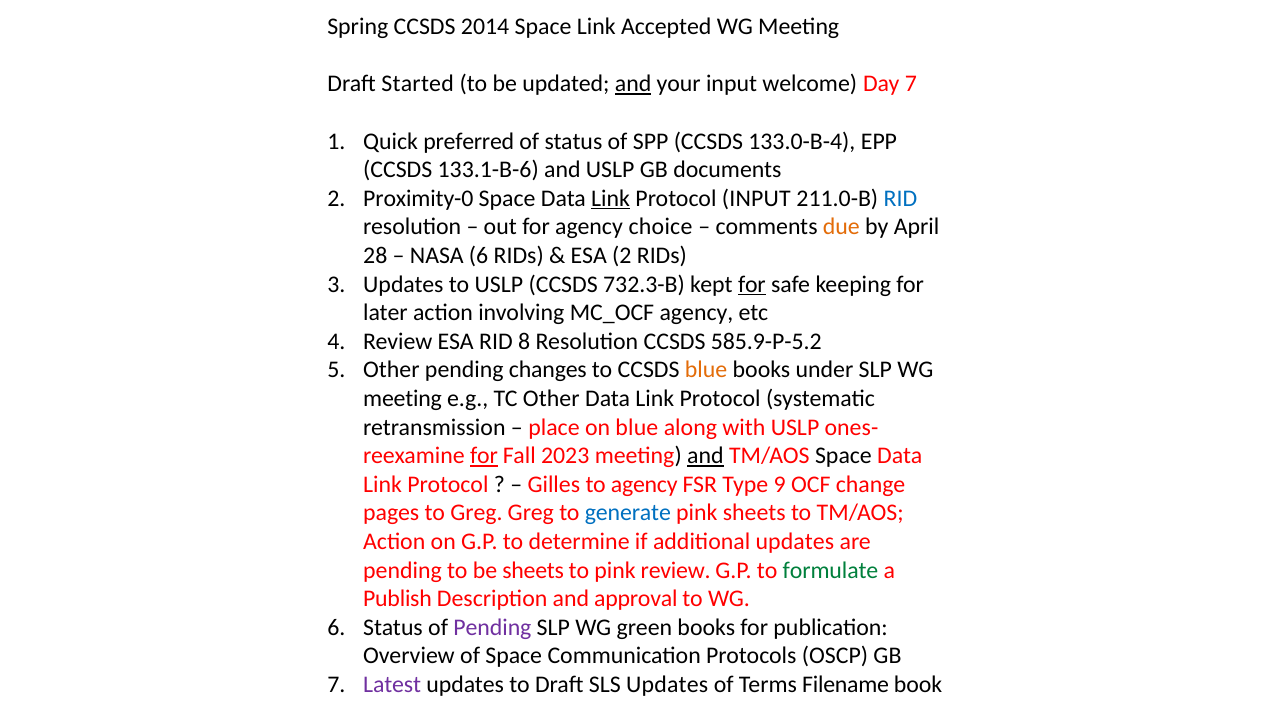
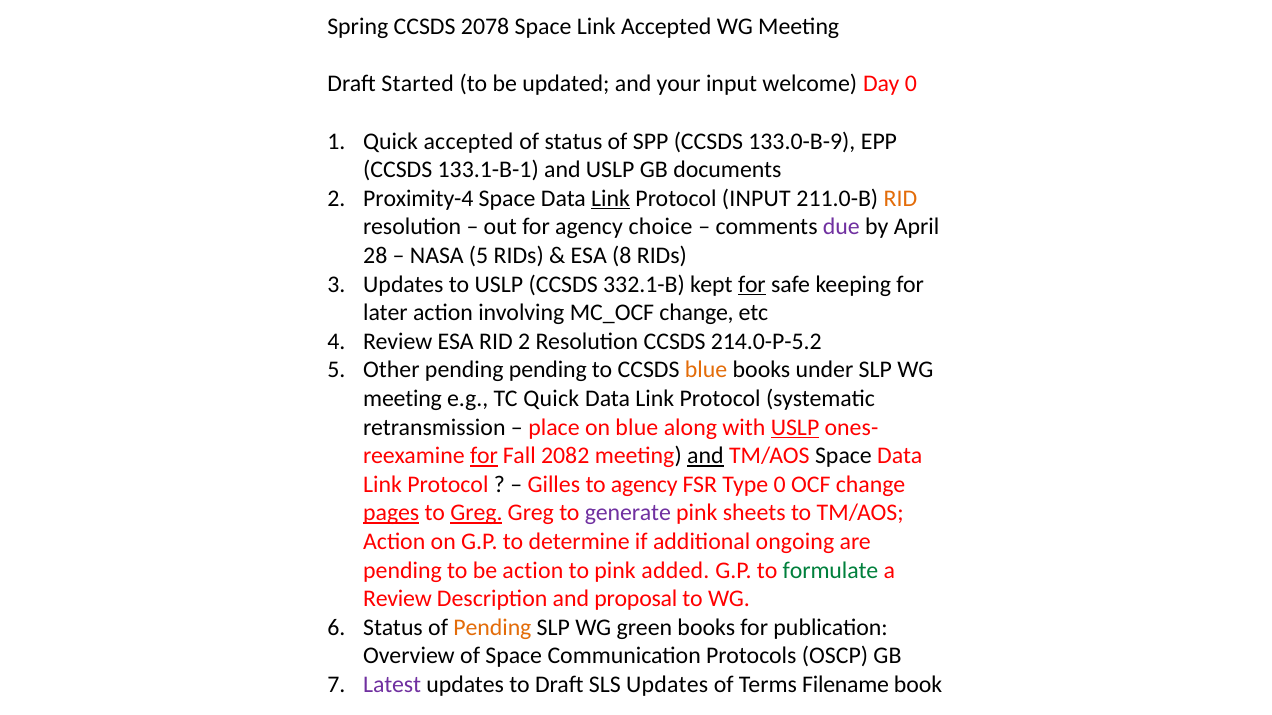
2014: 2014 -> 2078
and at (633, 84) underline: present -> none
Day 7: 7 -> 0
Quick preferred: preferred -> accepted
133.0-B-4: 133.0-B-4 -> 133.0-B-9
133.1-B-6: 133.1-B-6 -> 133.1-B-1
Proximity-0: Proximity-0 -> Proximity-4
RID at (900, 198) colour: blue -> orange
due colour: orange -> purple
NASA 6: 6 -> 5
ESA 2: 2 -> 8
732.3-B: 732.3-B -> 332.1-B
MC_OCF agency: agency -> change
RID 8: 8 -> 2
585.9-P-5.2: 585.9-P-5.2 -> 214.0-P-5.2
pending changes: changes -> pending
TC Other: Other -> Quick
USLP at (795, 427) underline: none -> present
2023: 2023 -> 2082
Type 9: 9 -> 0
pages underline: none -> present
Greg at (476, 513) underline: none -> present
generate colour: blue -> purple
additional updates: updates -> ongoing
be sheets: sheets -> action
pink review: review -> added
Publish at (397, 599): Publish -> Review
approval: approval -> proposal
Pending at (492, 628) colour: purple -> orange
